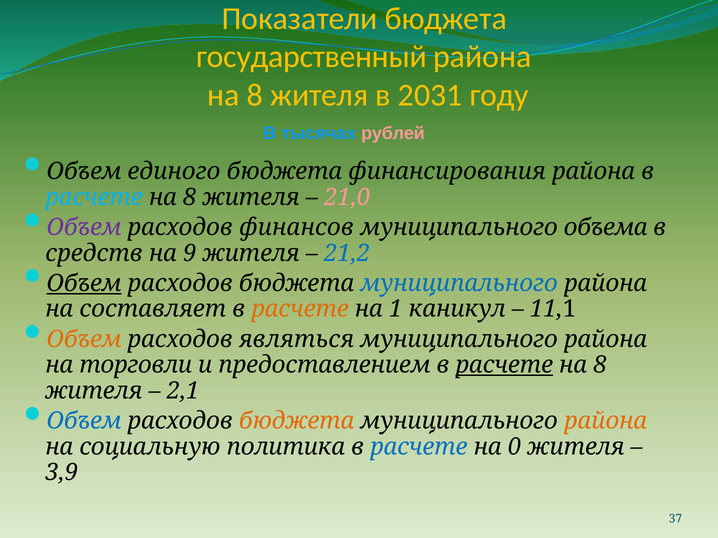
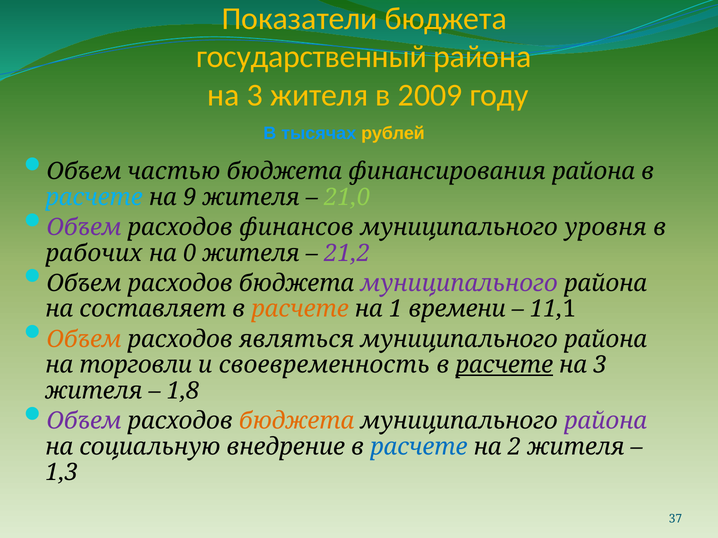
8 at (255, 95): 8 -> 3
2031: 2031 -> 2009
рублей colour: pink -> yellow
единого: единого -> частью
8 at (190, 197): 8 -> 9
21,0 colour: pink -> light green
объема: объема -> уровня
средств: средств -> рабочих
9: 9 -> 0
21,2 colour: blue -> purple
Объем at (84, 284) underline: present -> none
муниципального at (459, 284) colour: blue -> purple
каникул: каникул -> времени
предоставлением: предоставлением -> своевременность
8 at (600, 365): 8 -> 3
2,1: 2,1 -> 1,8
Объем at (84, 421) colour: blue -> purple
района at (606, 421) colour: orange -> purple
политика: политика -> внедрение
0: 0 -> 2
3,9: 3,9 -> 1,3
